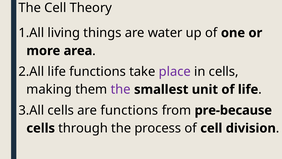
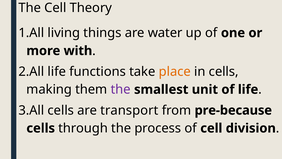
area: area -> with
place colour: purple -> orange
are functions: functions -> transport
